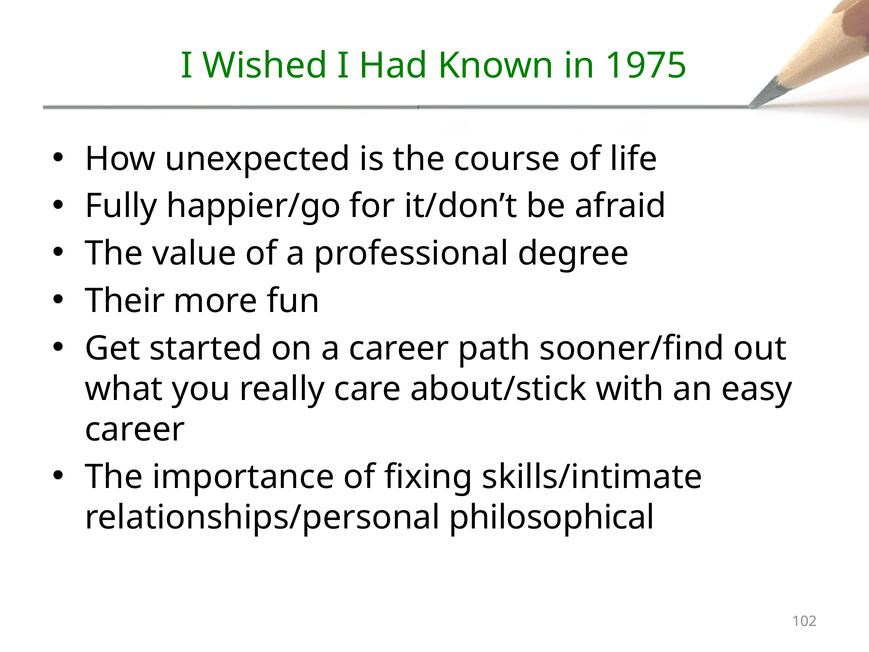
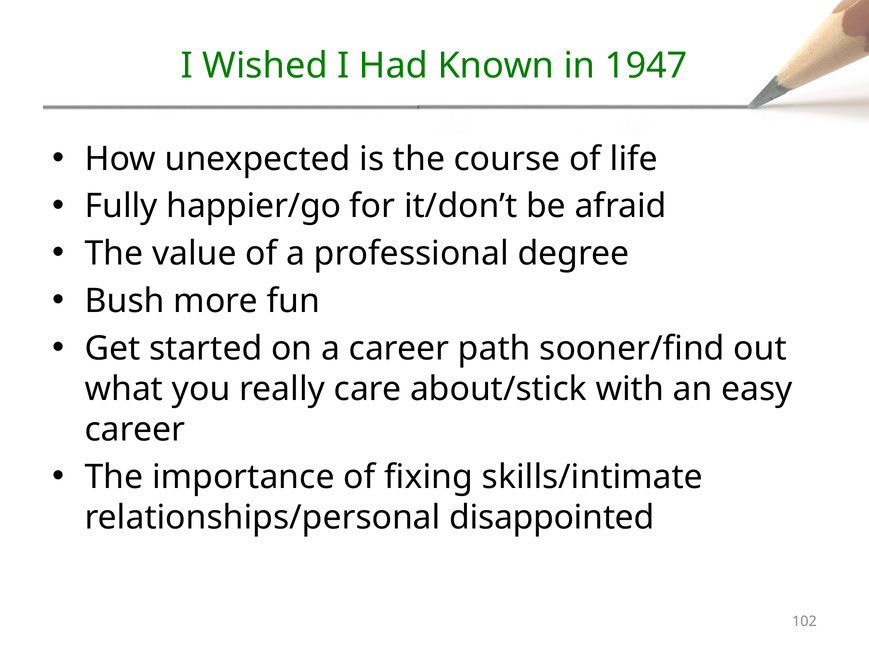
1975: 1975 -> 1947
Their: Their -> Bush
philosophical: philosophical -> disappointed
